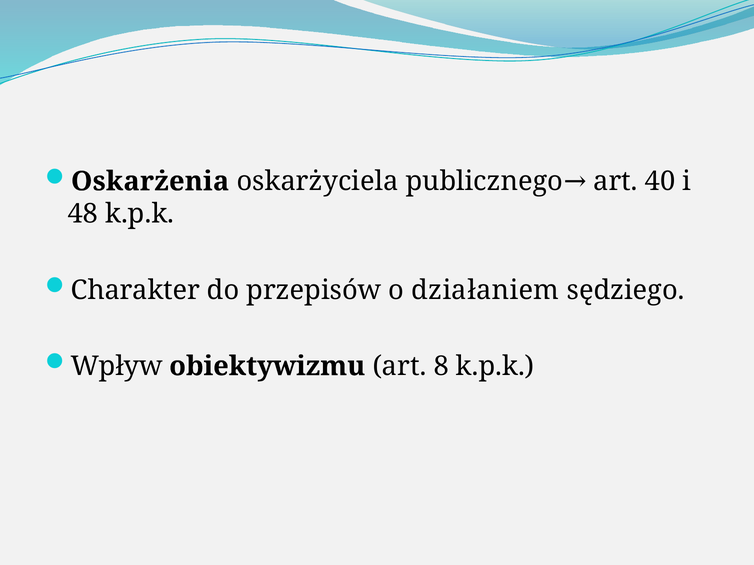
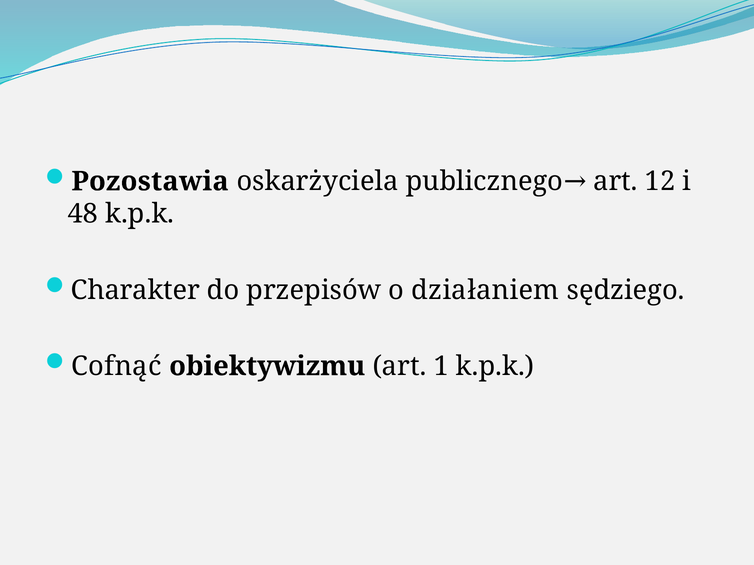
Oskarżenia: Oskarżenia -> Pozostawia
40: 40 -> 12
Wpływ: Wpływ -> Cofnąć
8: 8 -> 1
